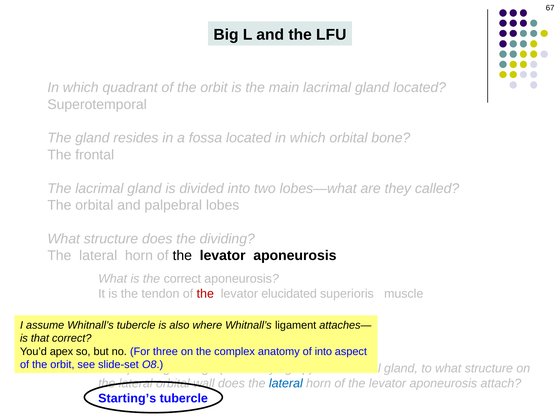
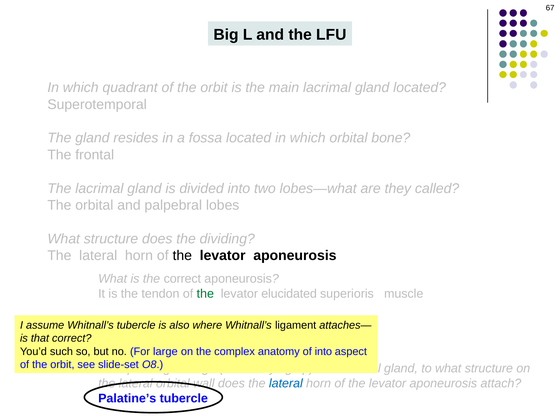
the at (205, 294) colour: red -> green
apex: apex -> such
three: three -> large
Starting’s: Starting’s -> Palatine’s
